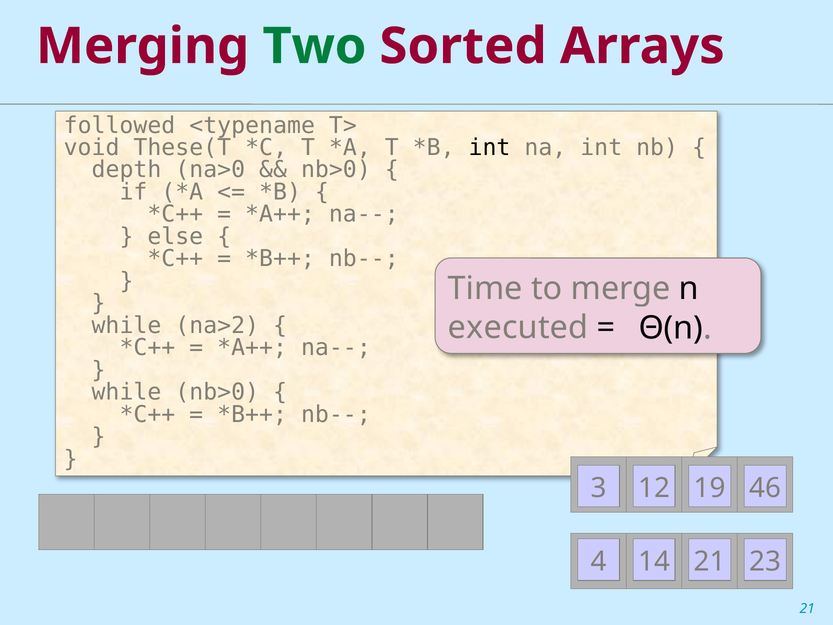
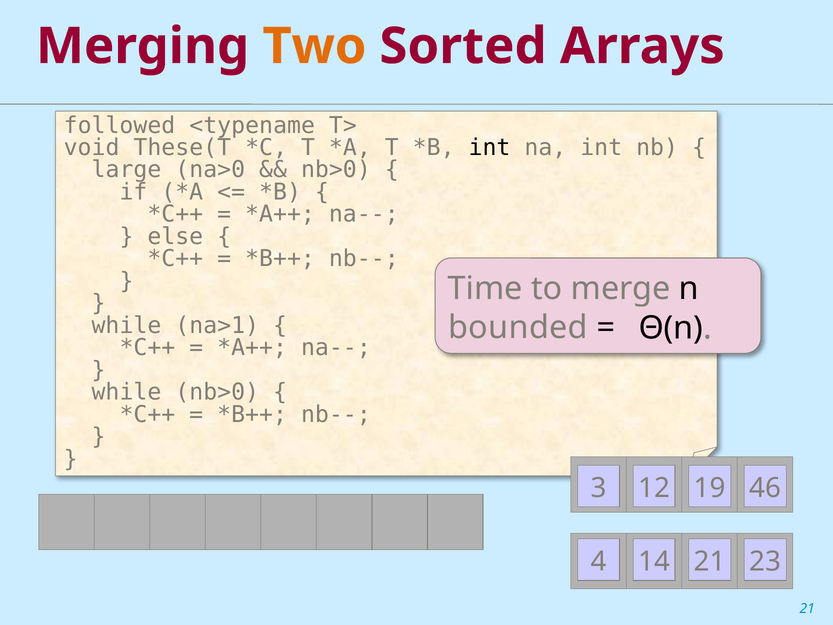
Two colour: green -> orange
depth: depth -> large
na>2: na>2 -> na>1
executed: executed -> bounded
